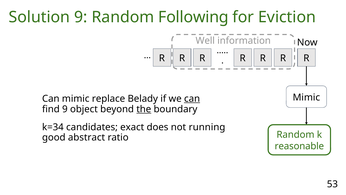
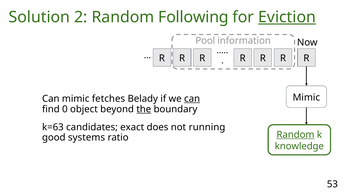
Solution 9: 9 -> 2
Eviction underline: none -> present
Well: Well -> Pool
replace: replace -> fetches
find 9: 9 -> 0
k=34: k=34 -> k=63
Random at (295, 134) underline: none -> present
abstract: abstract -> systems
reasonable: reasonable -> knowledge
